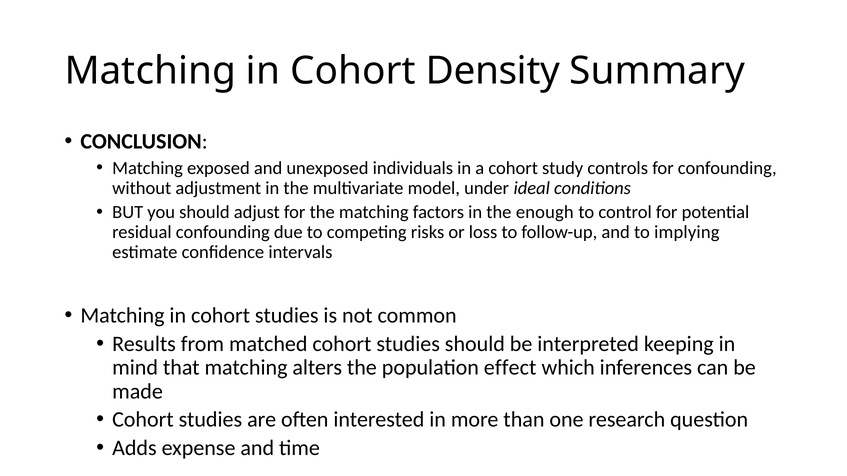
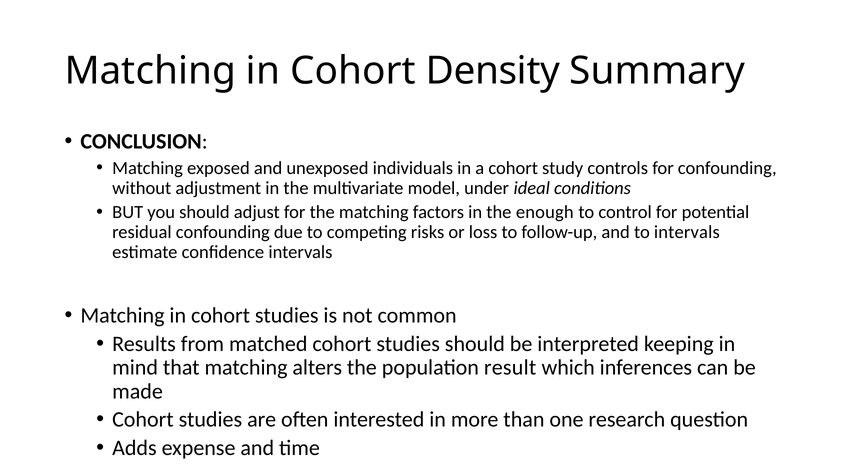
to implying: implying -> intervals
effect: effect -> result
